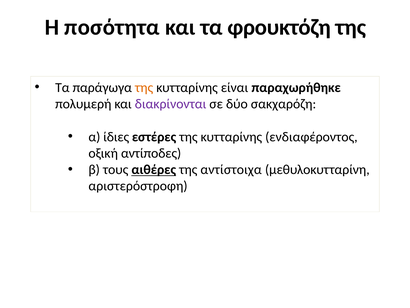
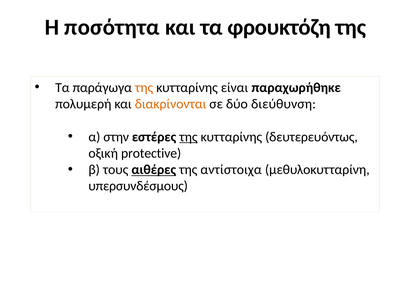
διακρίνονται colour: purple -> orange
σακχαρόζη: σακχαρόζη -> διεύθυνση
ίδιες: ίδιες -> στην
της at (188, 137) underline: none -> present
ενδιαφέροντος: ενδιαφέροντος -> δευτερευόντως
αντίποδες: αντίποδες -> protective
αριστερόστροφη: αριστερόστροφη -> υπερσυνδέσμους
